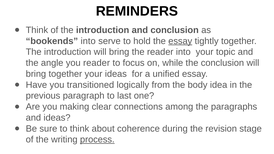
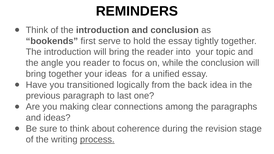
bookends into: into -> first
essay at (180, 41) underline: present -> none
body: body -> back
